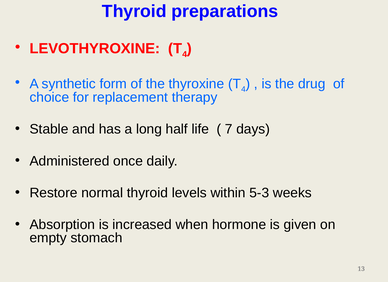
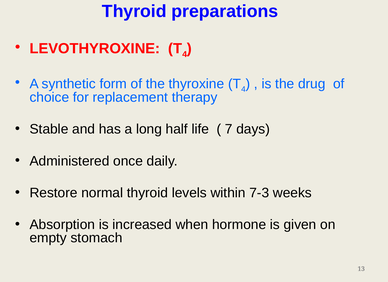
5-3: 5-3 -> 7-3
